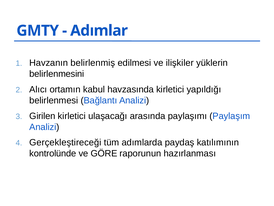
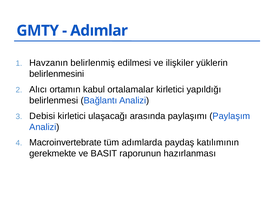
havzasında: havzasında -> ortalamalar
Girilen: Girilen -> Debisi
Gerçekleştireceği: Gerçekleştireceği -> Macroinvertebrate
kontrolünde: kontrolünde -> gerekmekte
GÖRE: GÖRE -> BASIT
